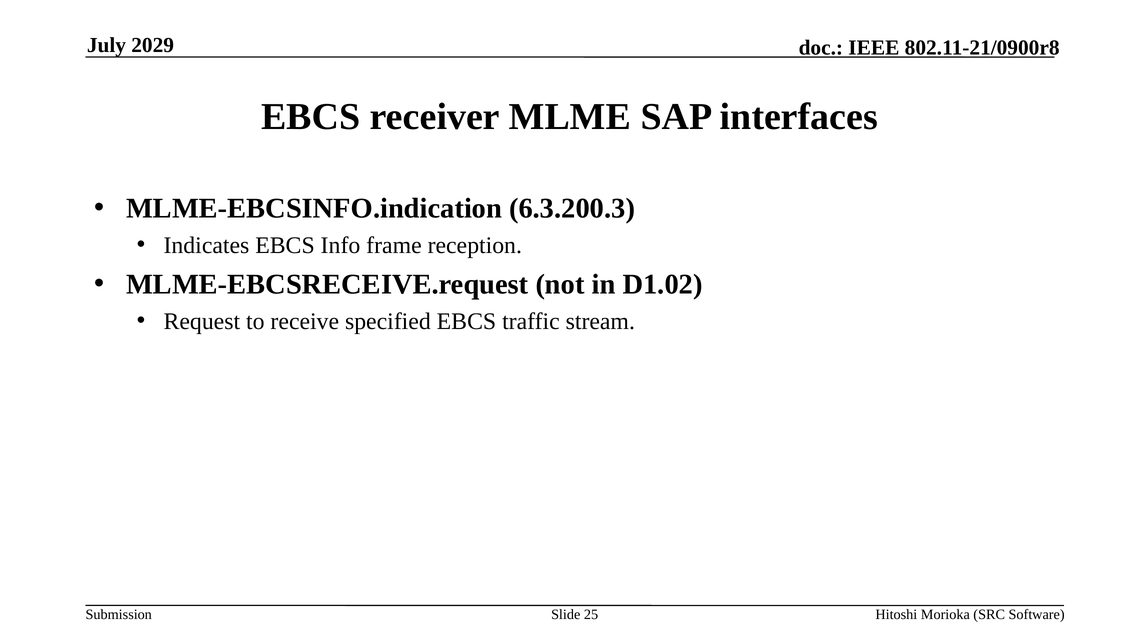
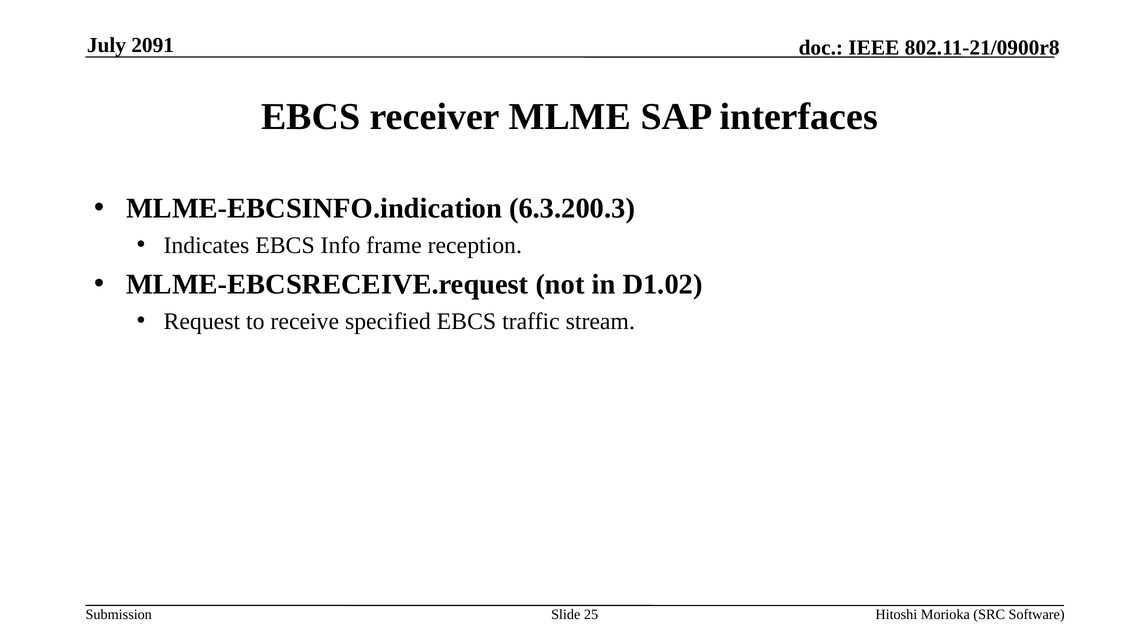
2029: 2029 -> 2091
